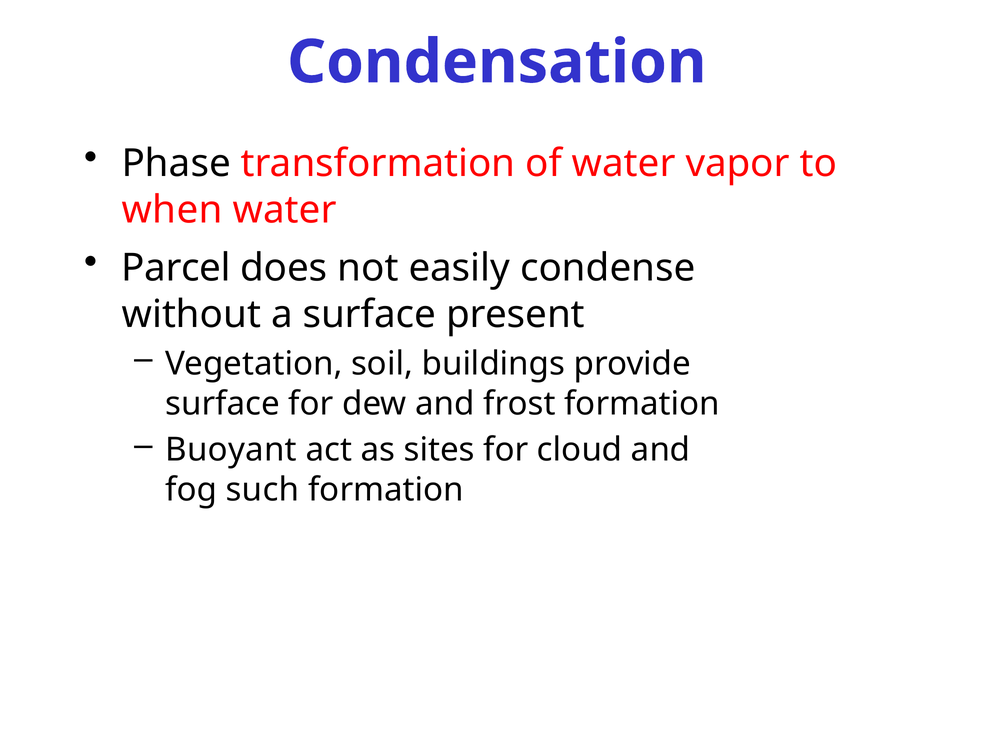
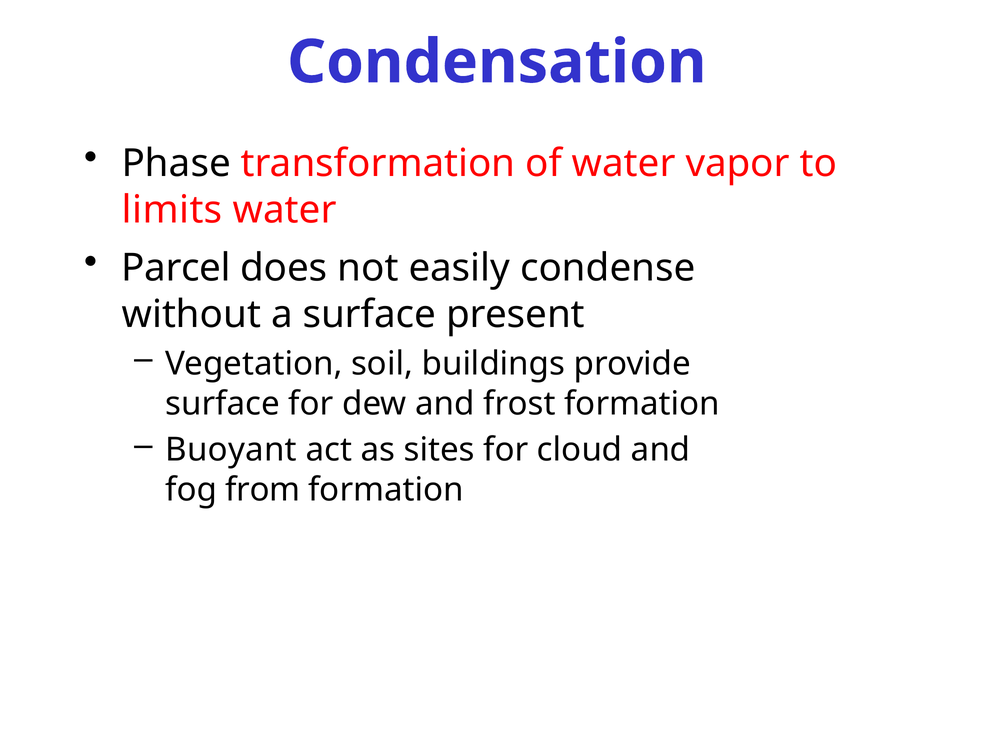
when: when -> limits
such: such -> from
